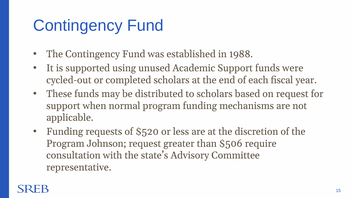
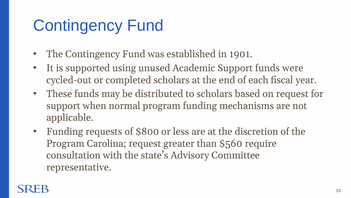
1988: 1988 -> 1901
$520: $520 -> $800
Johnson: Johnson -> Carolina
$506: $506 -> $560
